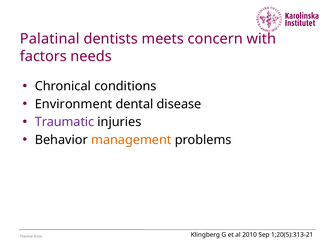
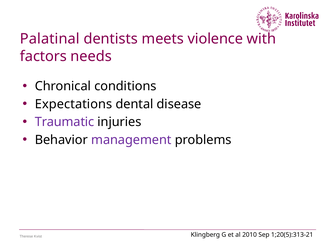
concern: concern -> violence
Environment: Environment -> Expectations
management colour: orange -> purple
